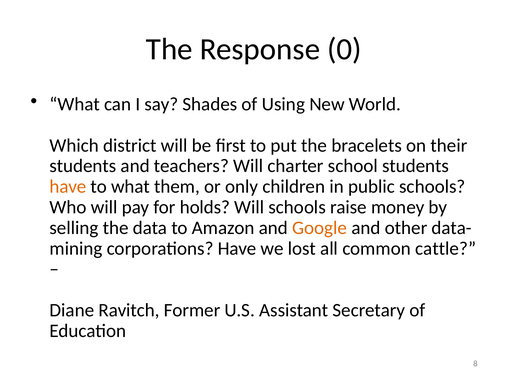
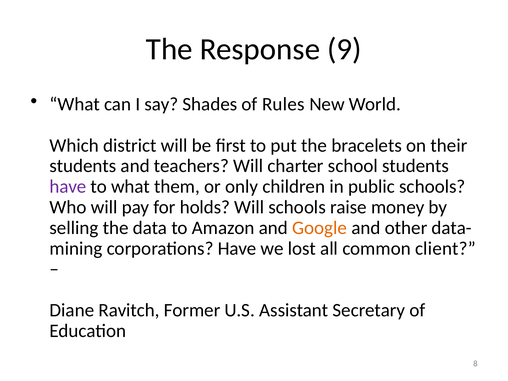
0: 0 -> 9
Using: Using -> Rules
have at (68, 187) colour: orange -> purple
cattle: cattle -> client
